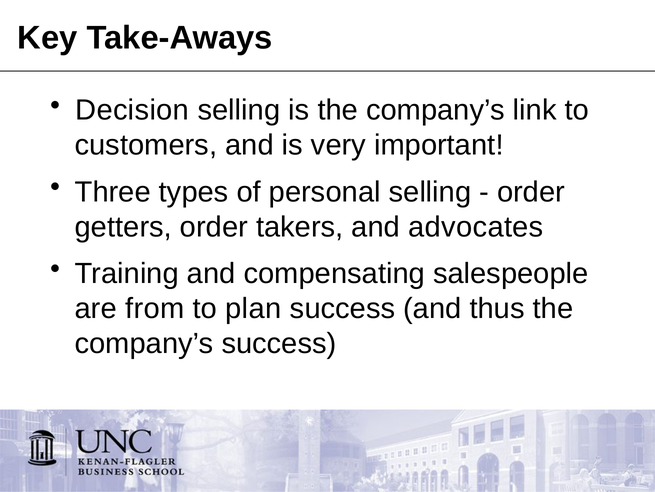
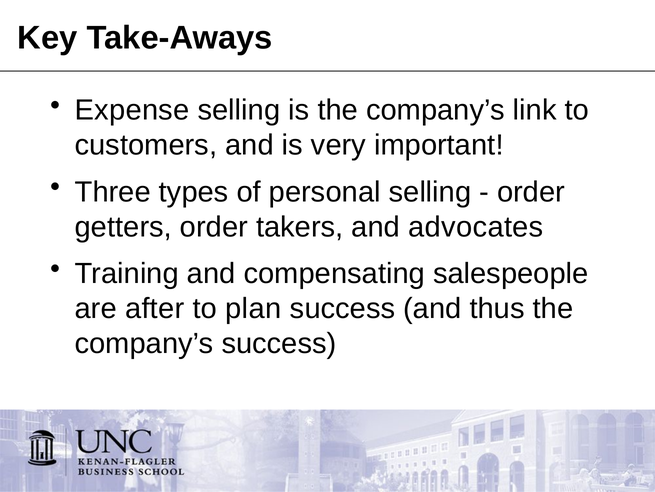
Decision: Decision -> Expense
from: from -> after
